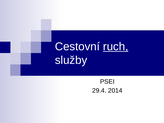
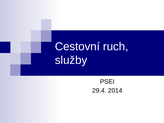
ruch underline: present -> none
